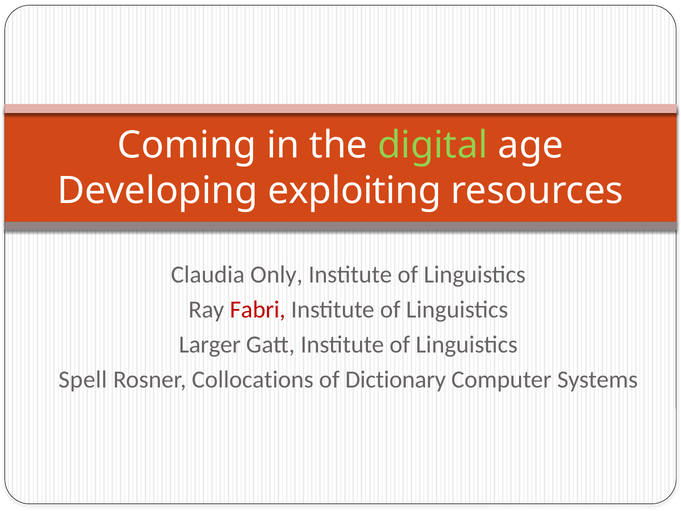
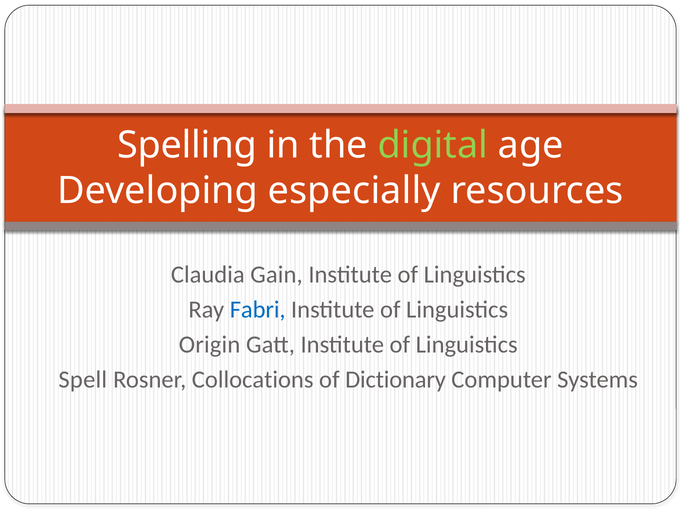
Coming: Coming -> Spelling
exploiting: exploiting -> especially
Only: Only -> Gain
Fabri colour: red -> blue
Larger: Larger -> Origin
